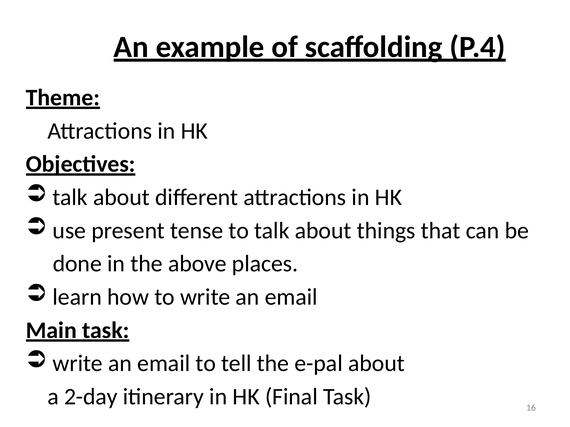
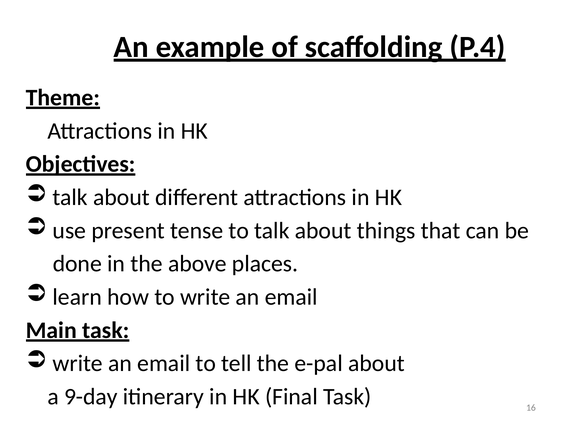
2-day: 2-day -> 9-day
